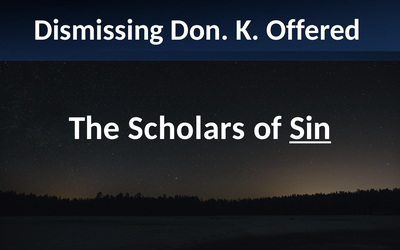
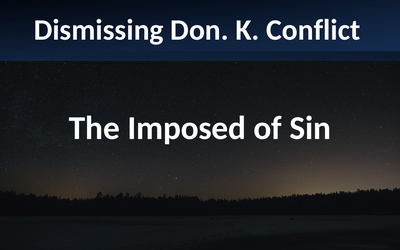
Offered: Offered -> Conflict
Scholars: Scholars -> Imposed
Sin underline: present -> none
